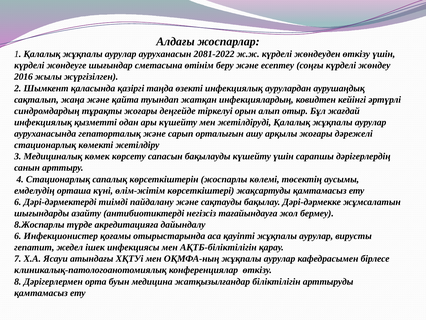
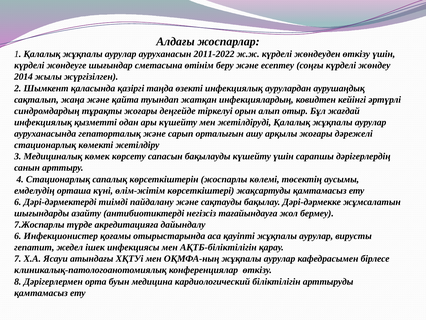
2081-2022: 2081-2022 -> 2011-2022
2016: 2016 -> 2014
8.Жоспарлы: 8.Жоспарлы -> 7.Жоспарлы
жатқызылғандар: жатқызылғандар -> кардиологический
